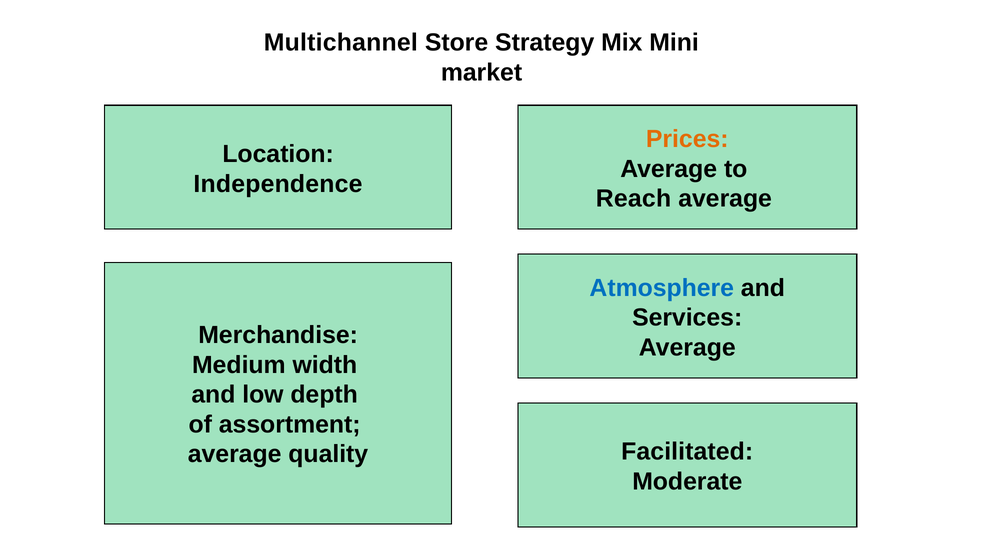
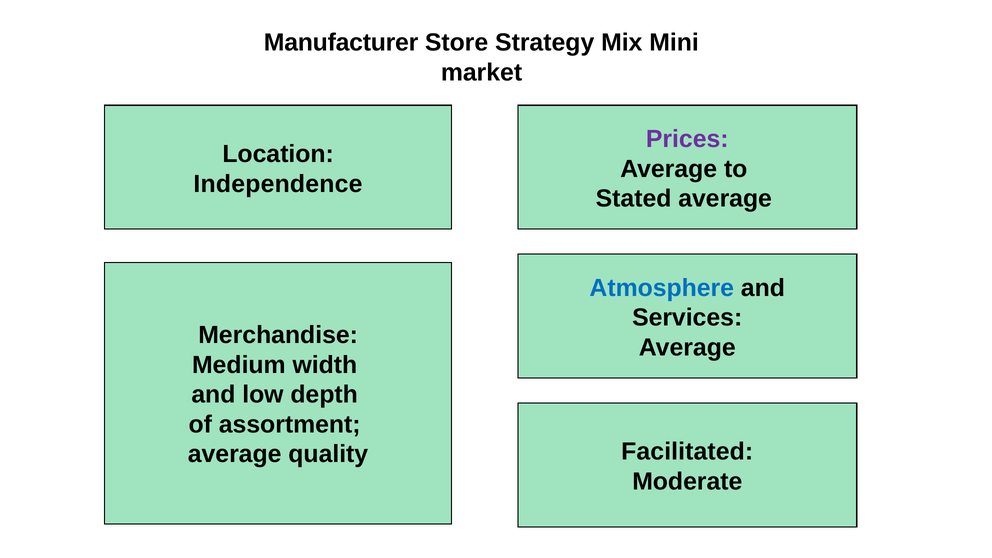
Multichannel: Multichannel -> Manufacturer
Prices colour: orange -> purple
Reach: Reach -> Stated
